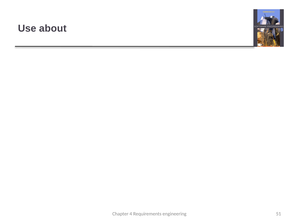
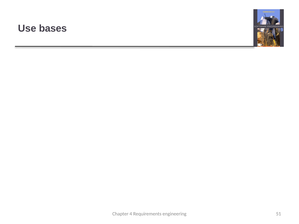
about: about -> bases
